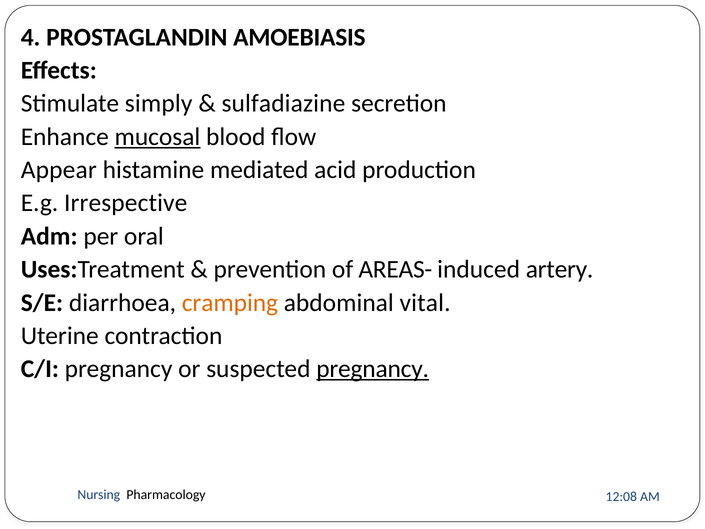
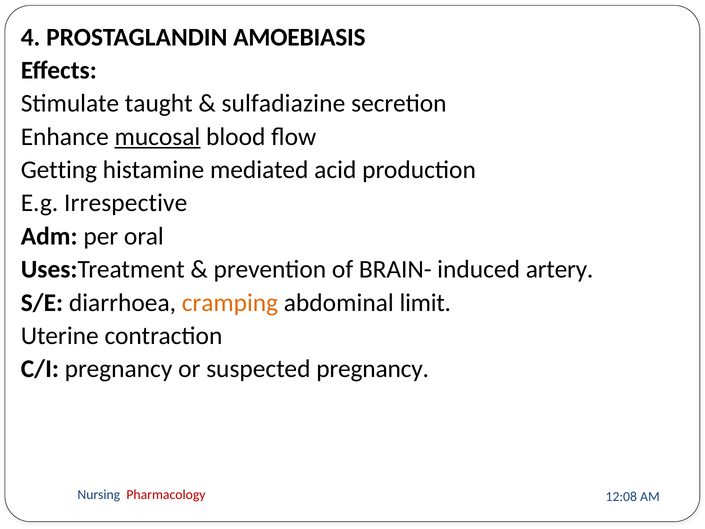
simply: simply -> taught
Appear: Appear -> Getting
AREAS-: AREAS- -> BRAIN-
vital: vital -> limit
pregnancy at (373, 369) underline: present -> none
Pharmacology colour: black -> red
